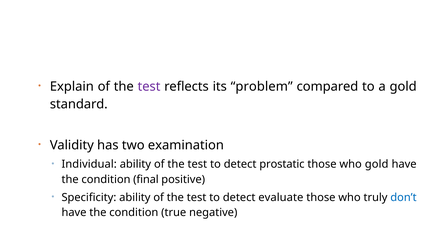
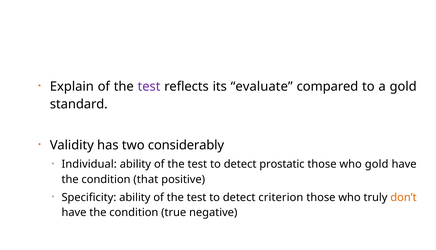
problem: problem -> evaluate
examination: examination -> considerably
final: final -> that
evaluate: evaluate -> criterion
don’t colour: blue -> orange
